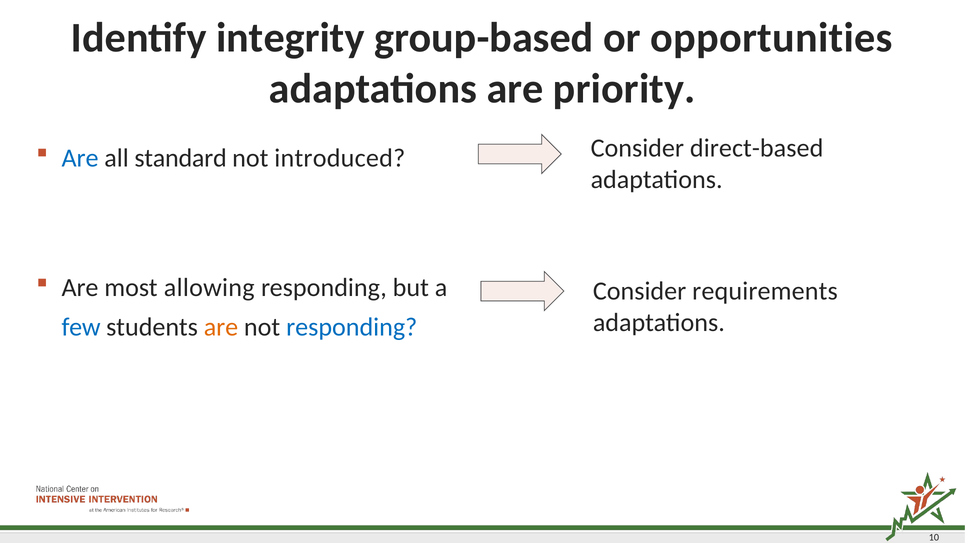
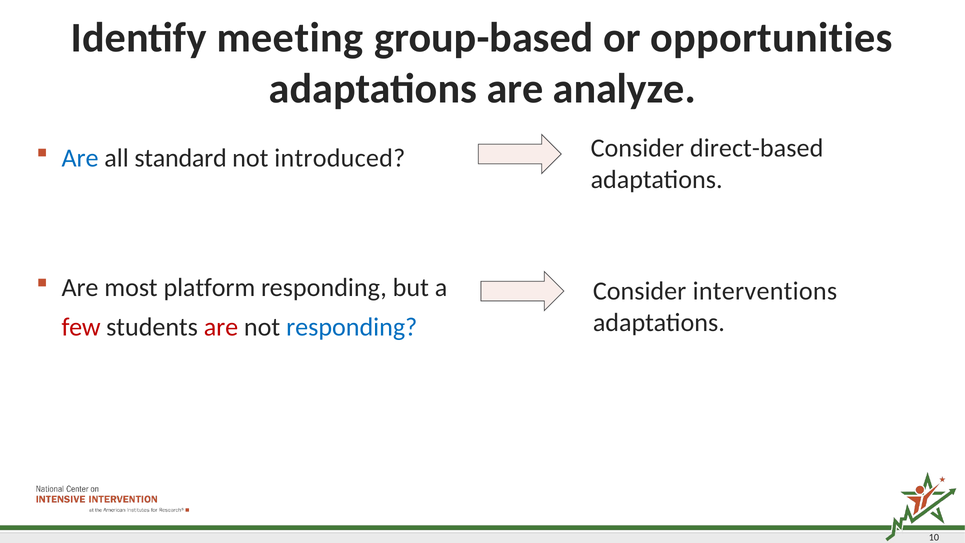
integrity: integrity -> meeting
priority: priority -> analyze
allowing: allowing -> platform
requirements: requirements -> interventions
few colour: blue -> red
are at (221, 327) colour: orange -> red
